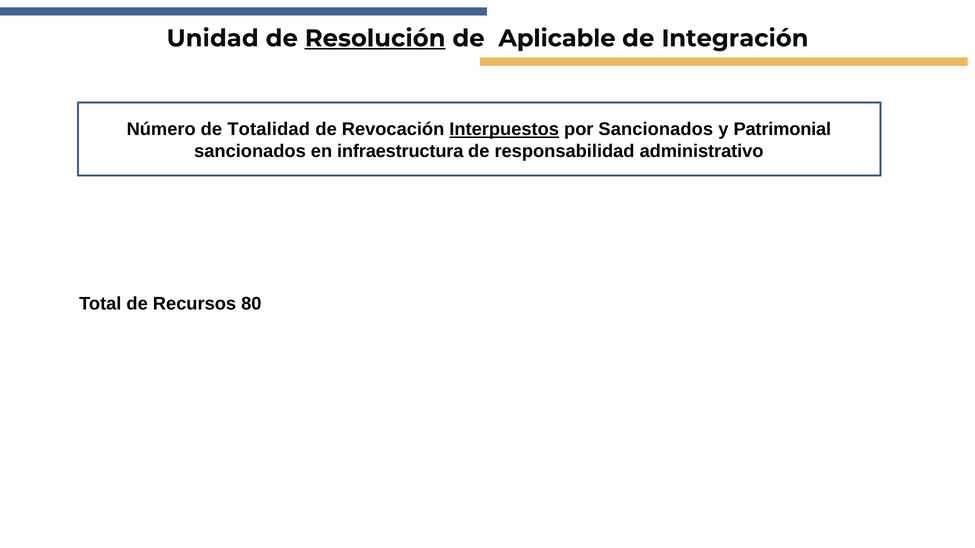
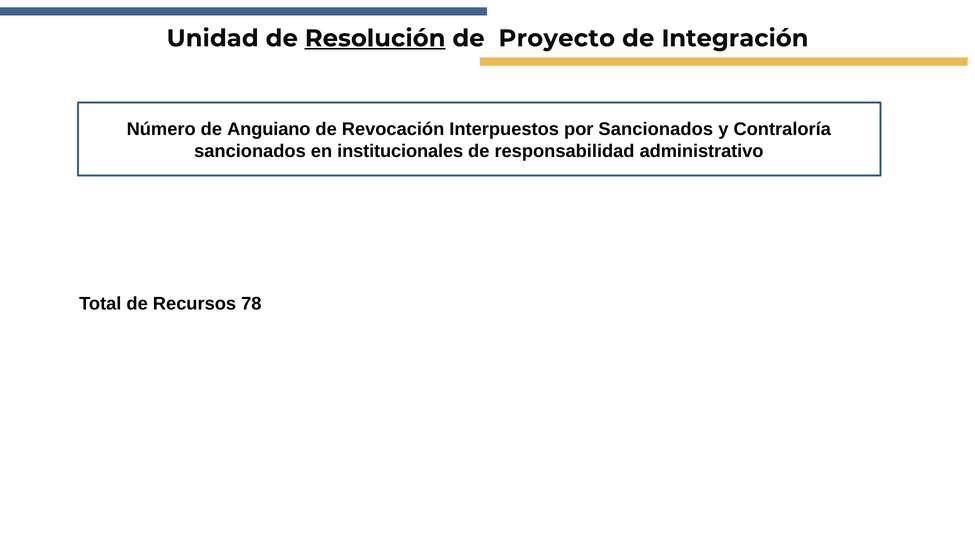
Aplicable: Aplicable -> Proyecto
Totalidad: Totalidad -> Anguiano
Interpuestos underline: present -> none
Patrimonial: Patrimonial -> Contraloría
infraestructura: infraestructura -> institucionales
80: 80 -> 78
